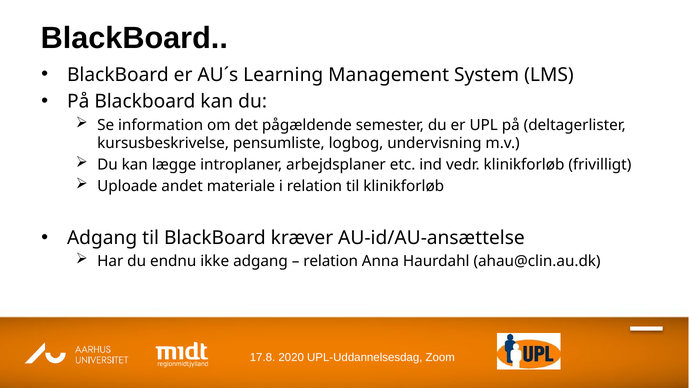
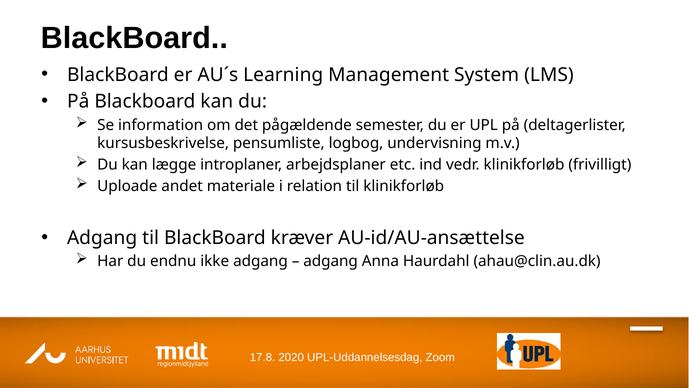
relation at (331, 261): relation -> adgang
